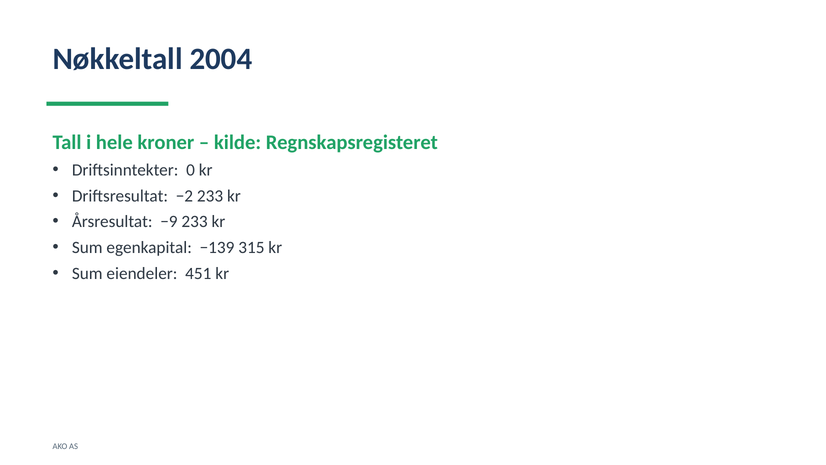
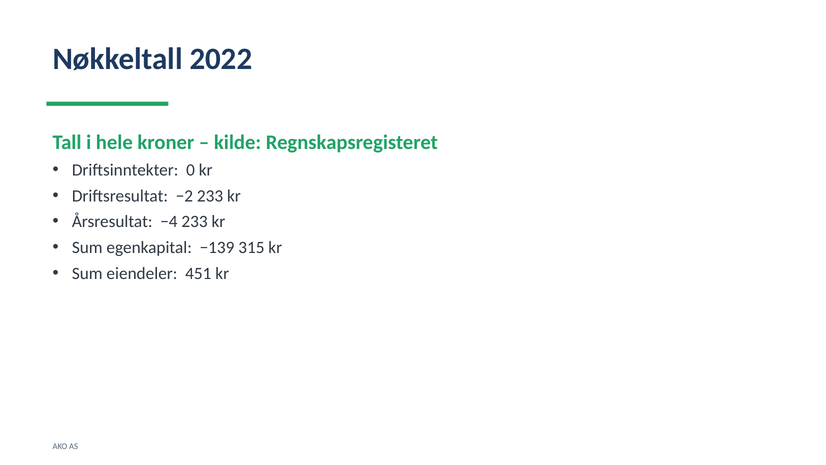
2004: 2004 -> 2022
−9: −9 -> −4
